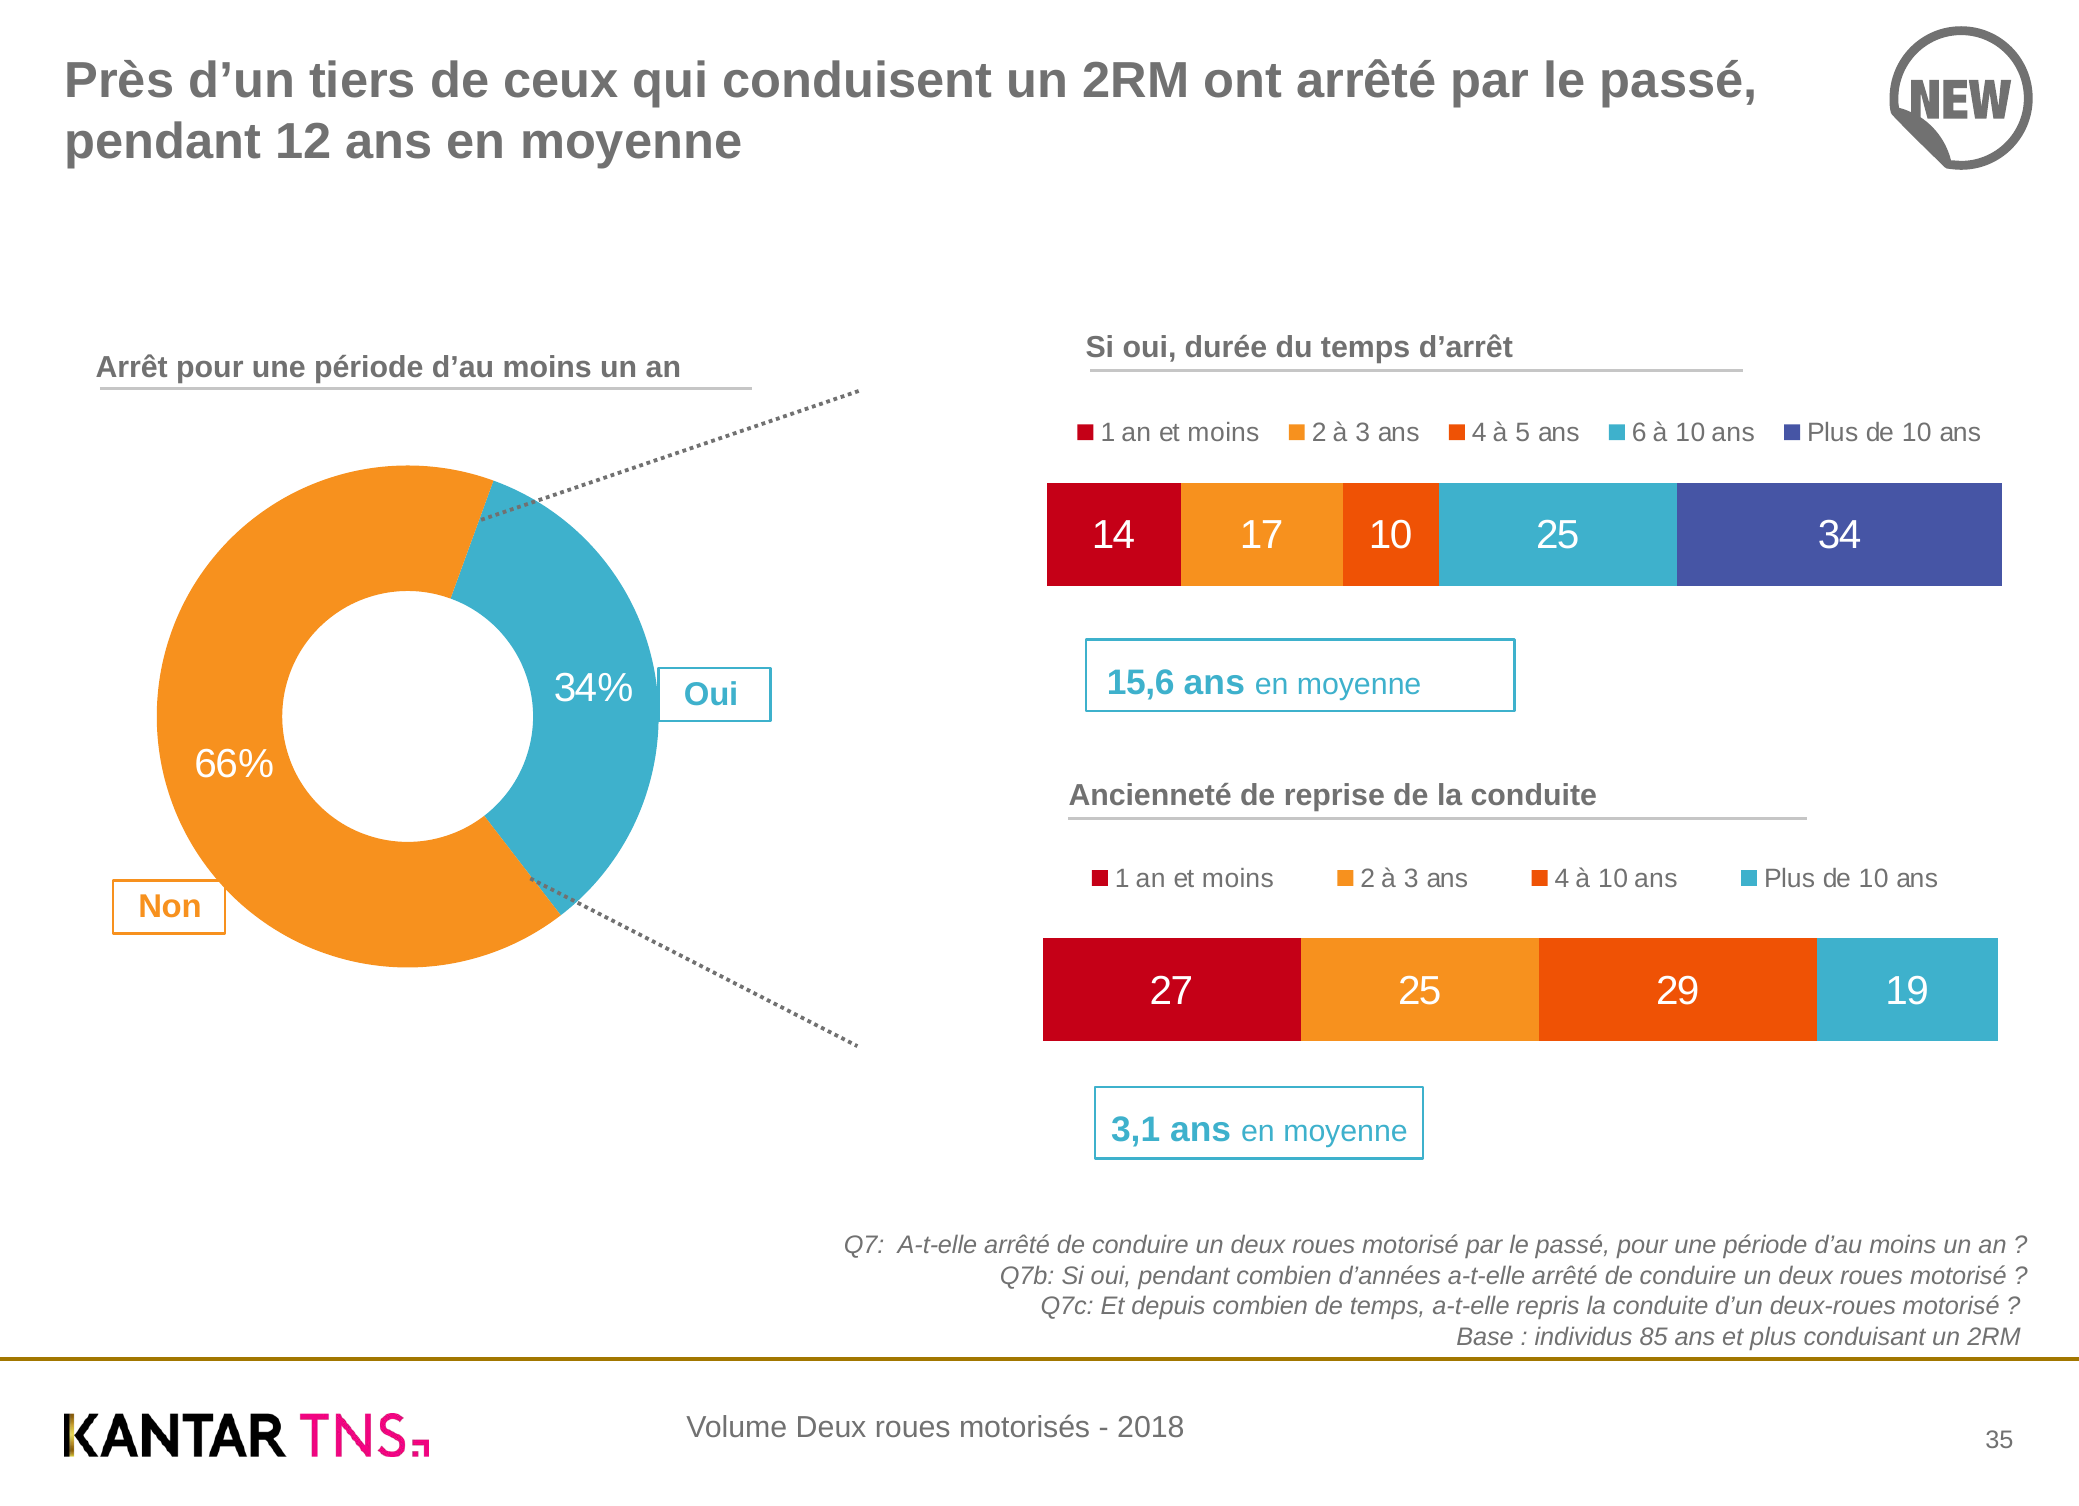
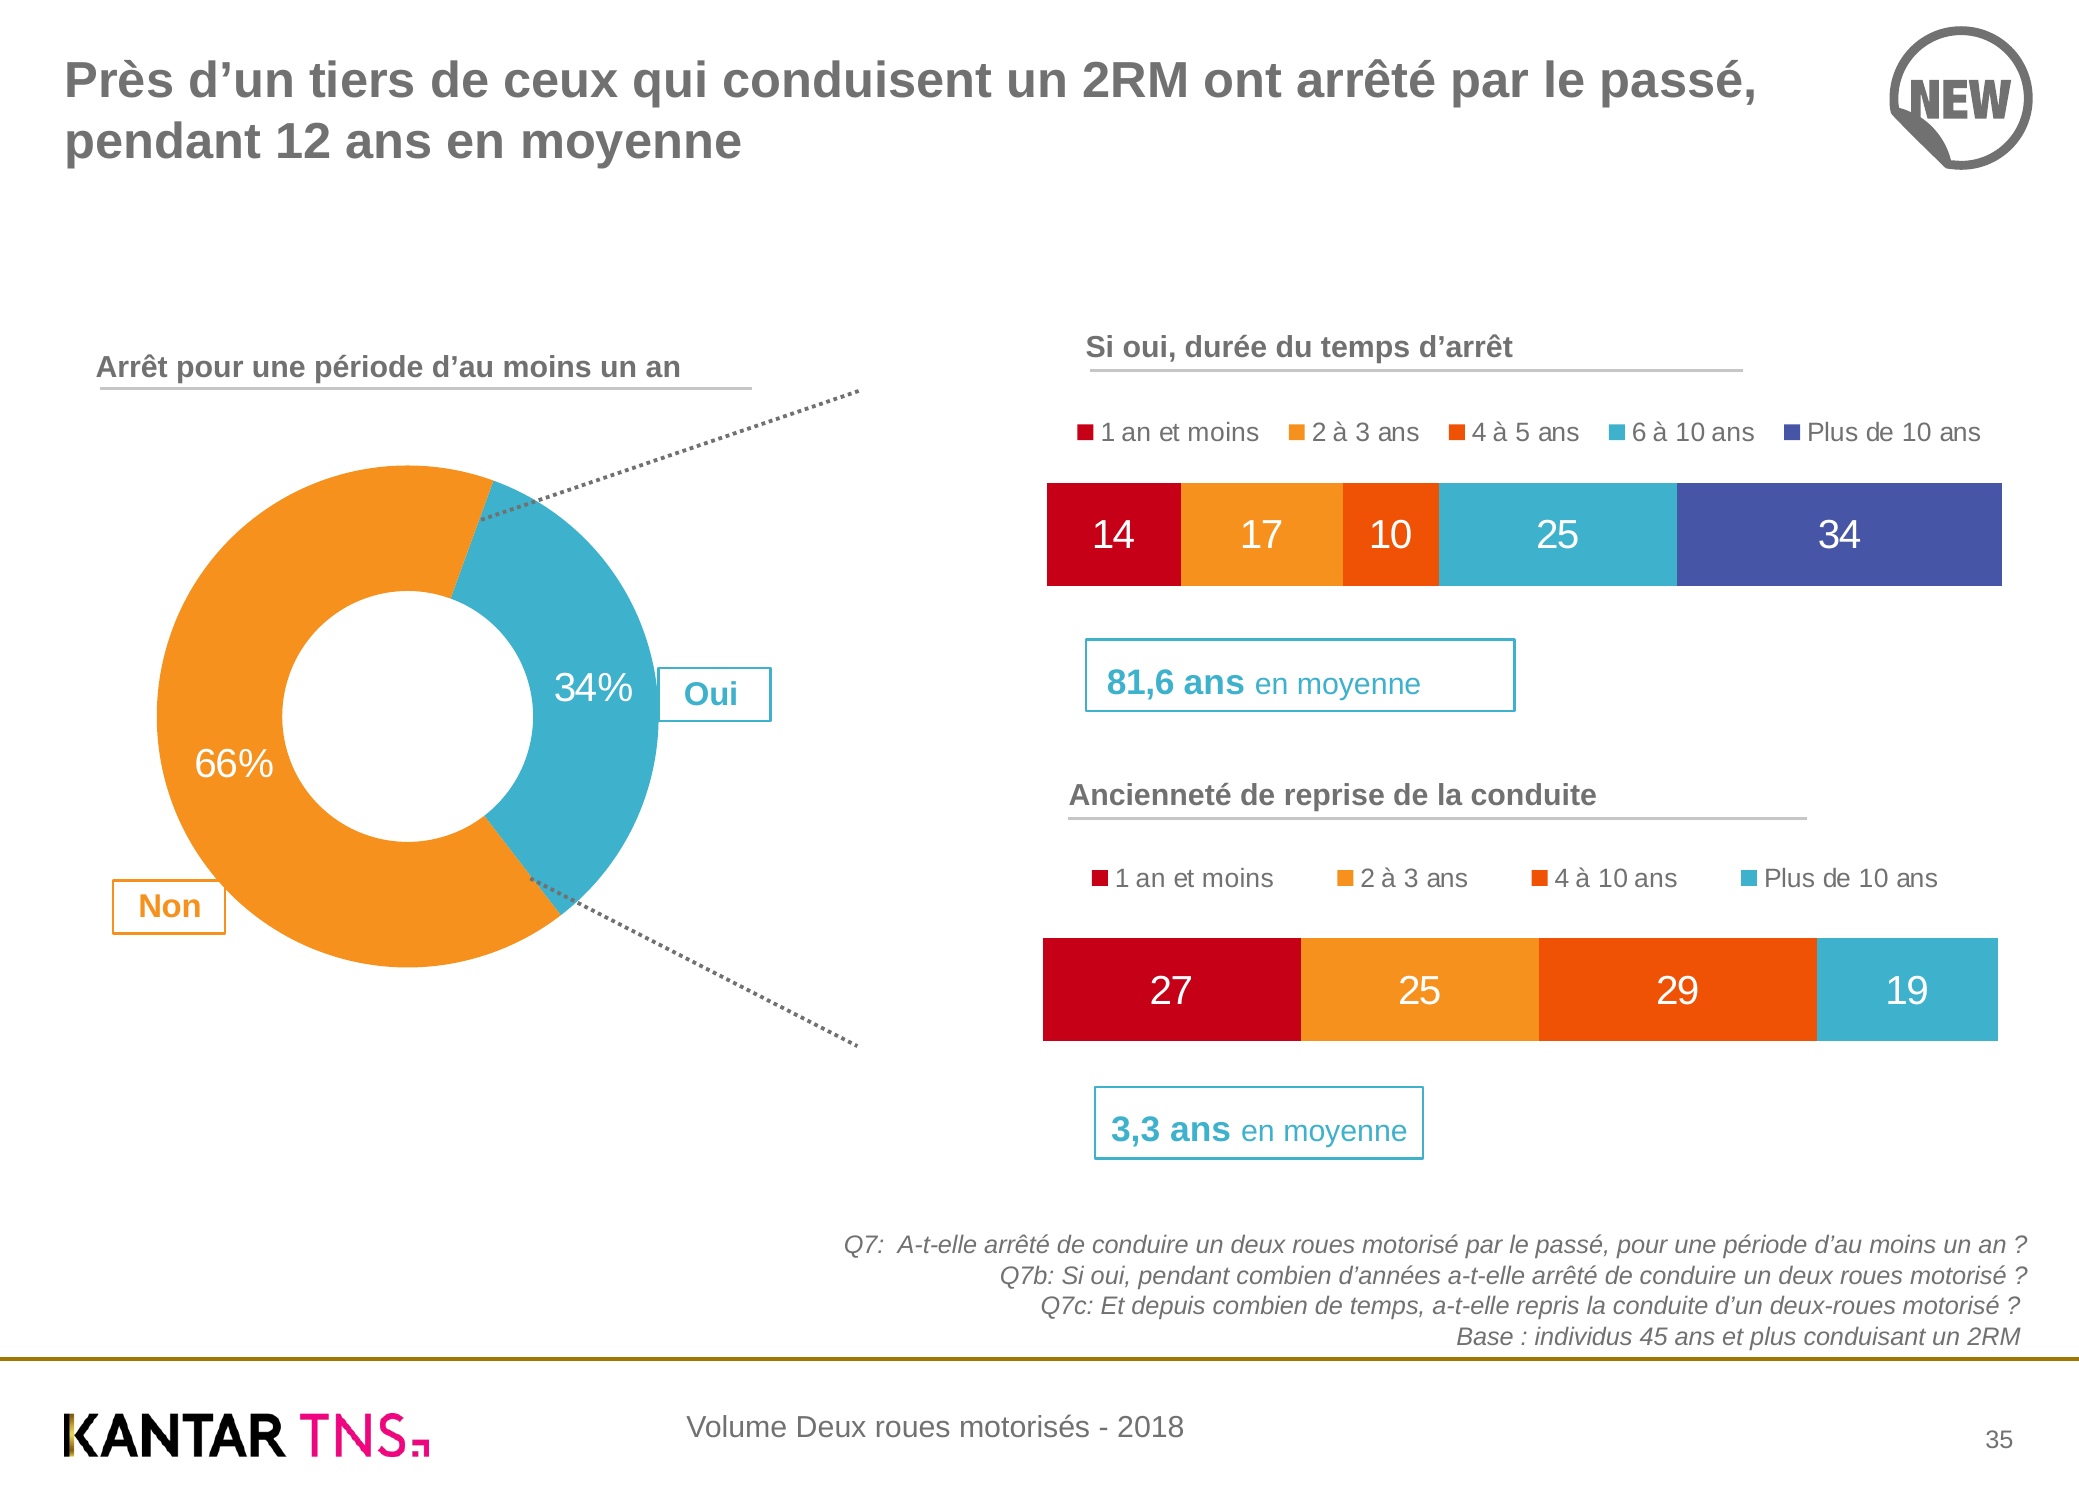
15,6: 15,6 -> 81,6
3,1: 3,1 -> 3,3
85: 85 -> 45
